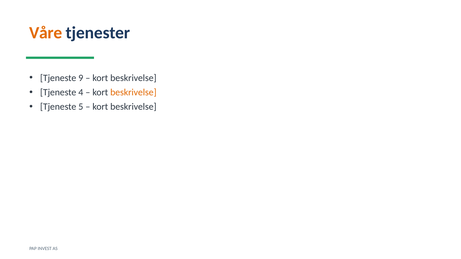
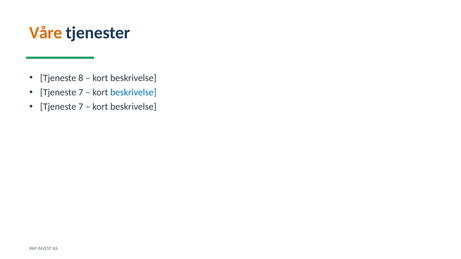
9: 9 -> 8
4 at (81, 92): 4 -> 7
beskrivelse at (133, 92) colour: orange -> blue
5 at (81, 107): 5 -> 7
